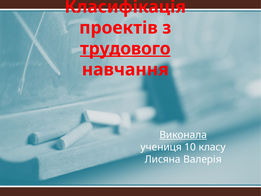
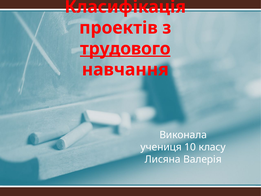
Виконала underline: present -> none
